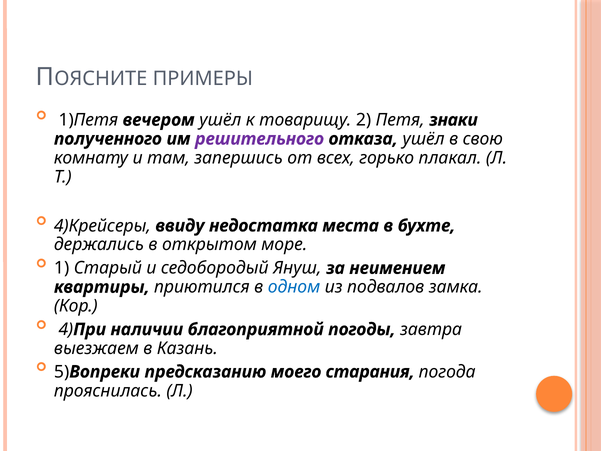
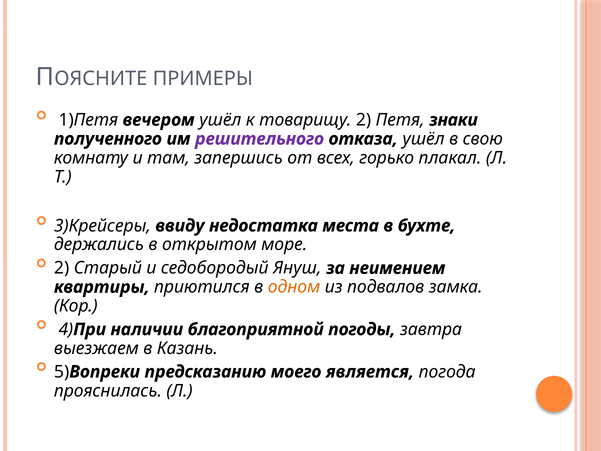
4)Крейсеры: 4)Крейсеры -> 3)Крейсеры
1 at (62, 268): 1 -> 2
одном colour: blue -> orange
старания: старания -> является
